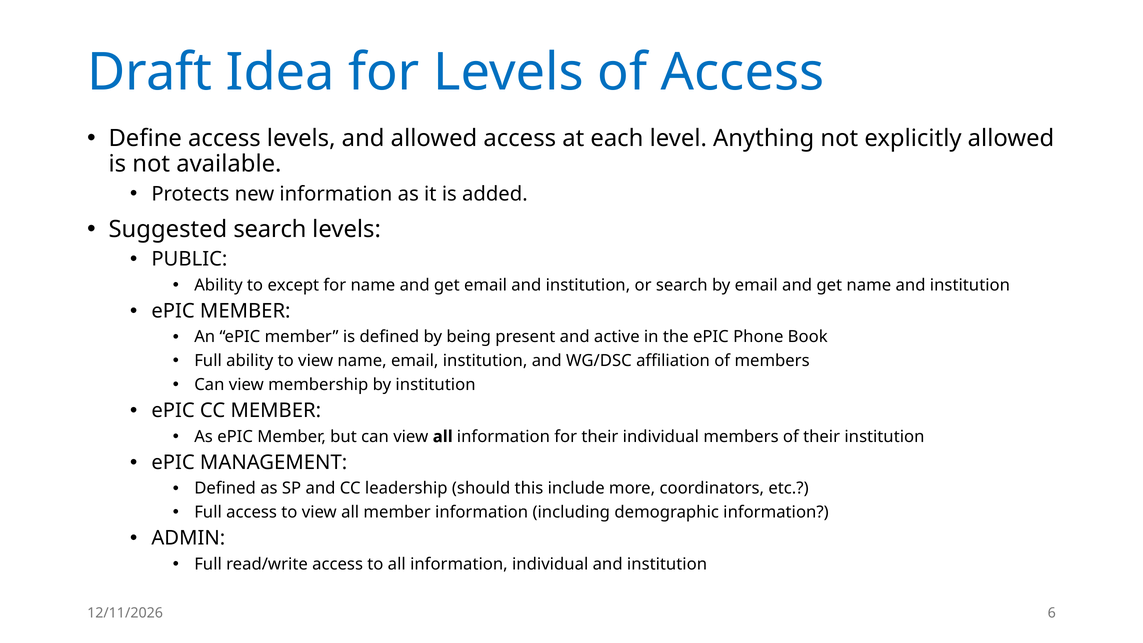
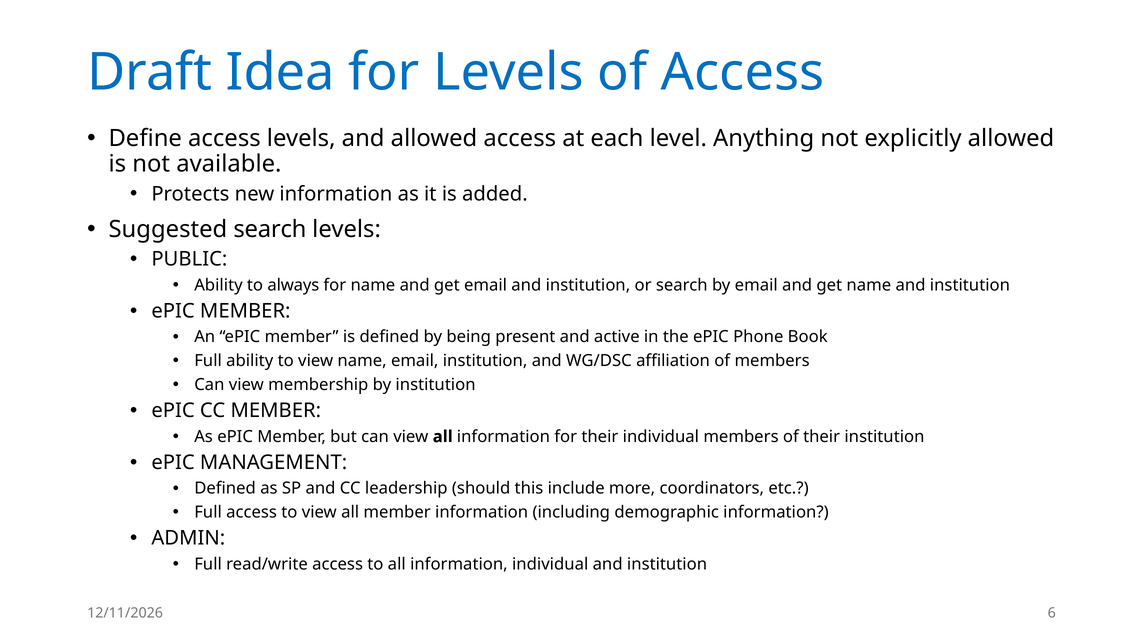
except: except -> always
